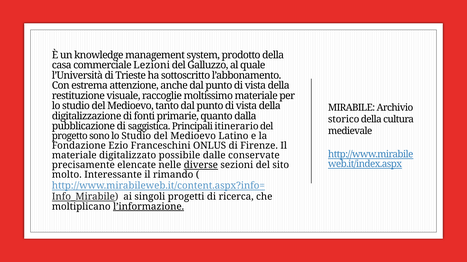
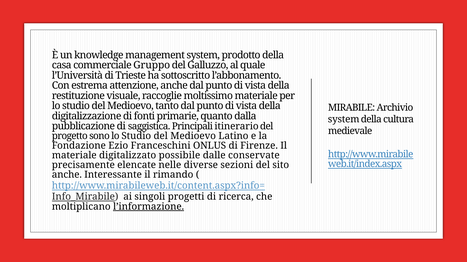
Lezioni: Lezioni -> Gruppo
storico at (344, 120): storico -> system
diverse underline: present -> none
molto at (67, 175): molto -> anche
